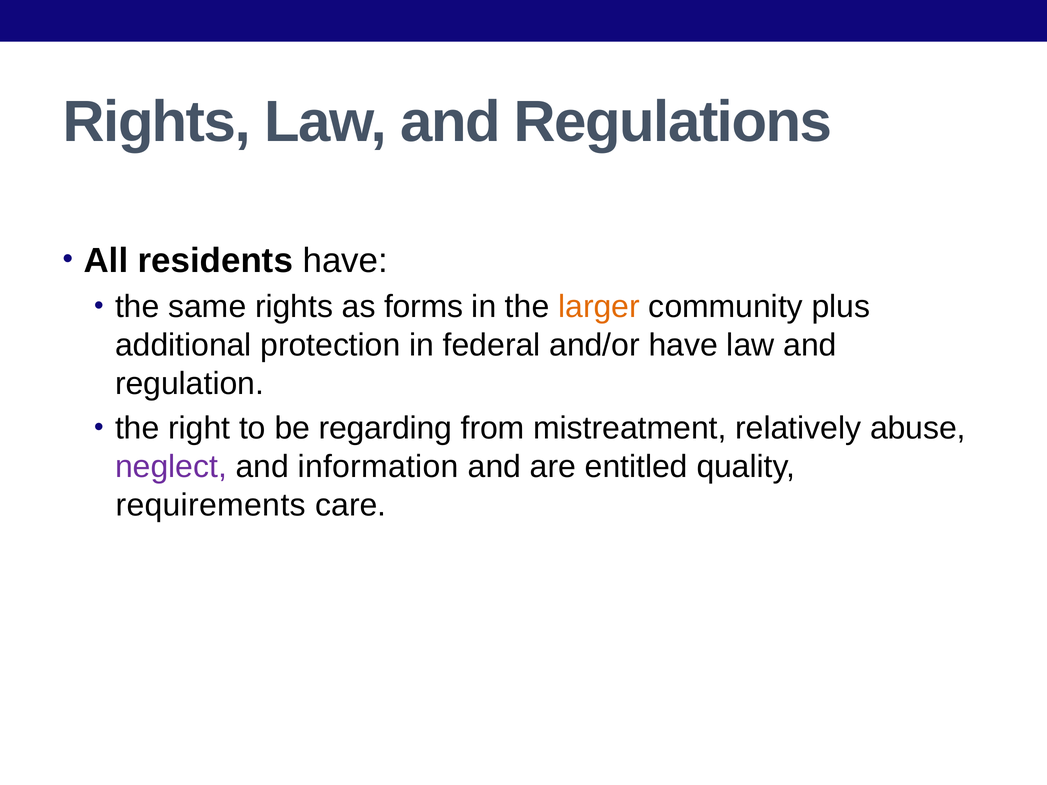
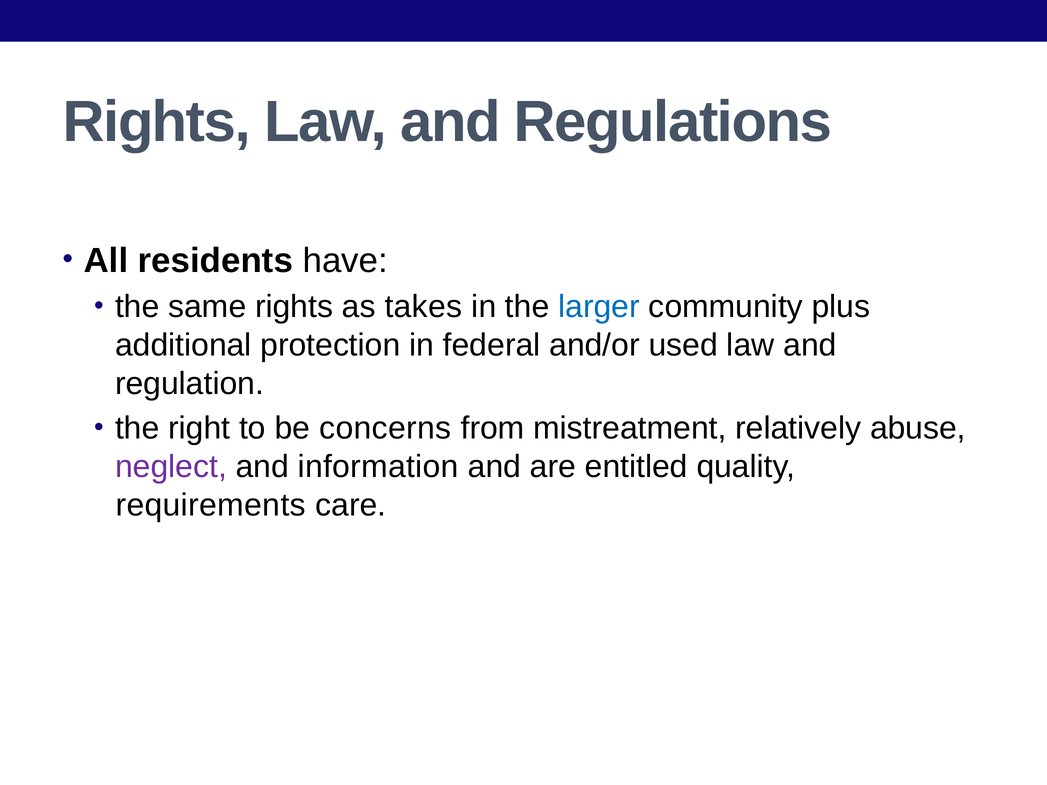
forms: forms -> takes
larger colour: orange -> blue
and/or have: have -> used
regarding: regarding -> concerns
